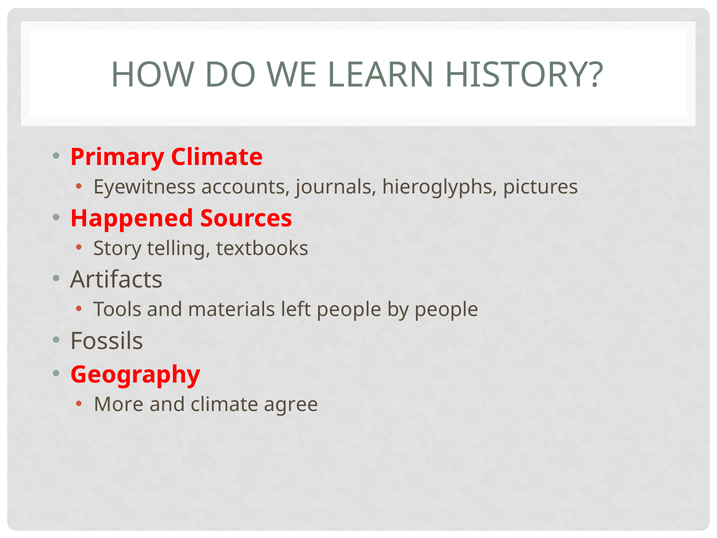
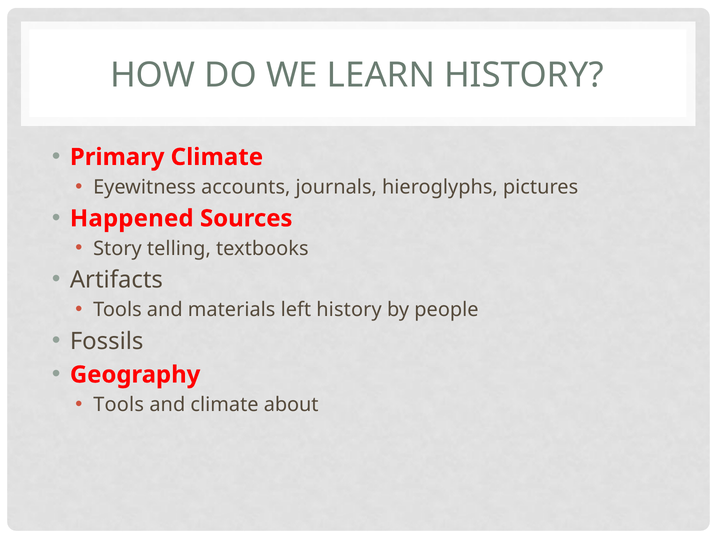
left people: people -> history
More at (119, 404): More -> Tools
agree: agree -> about
